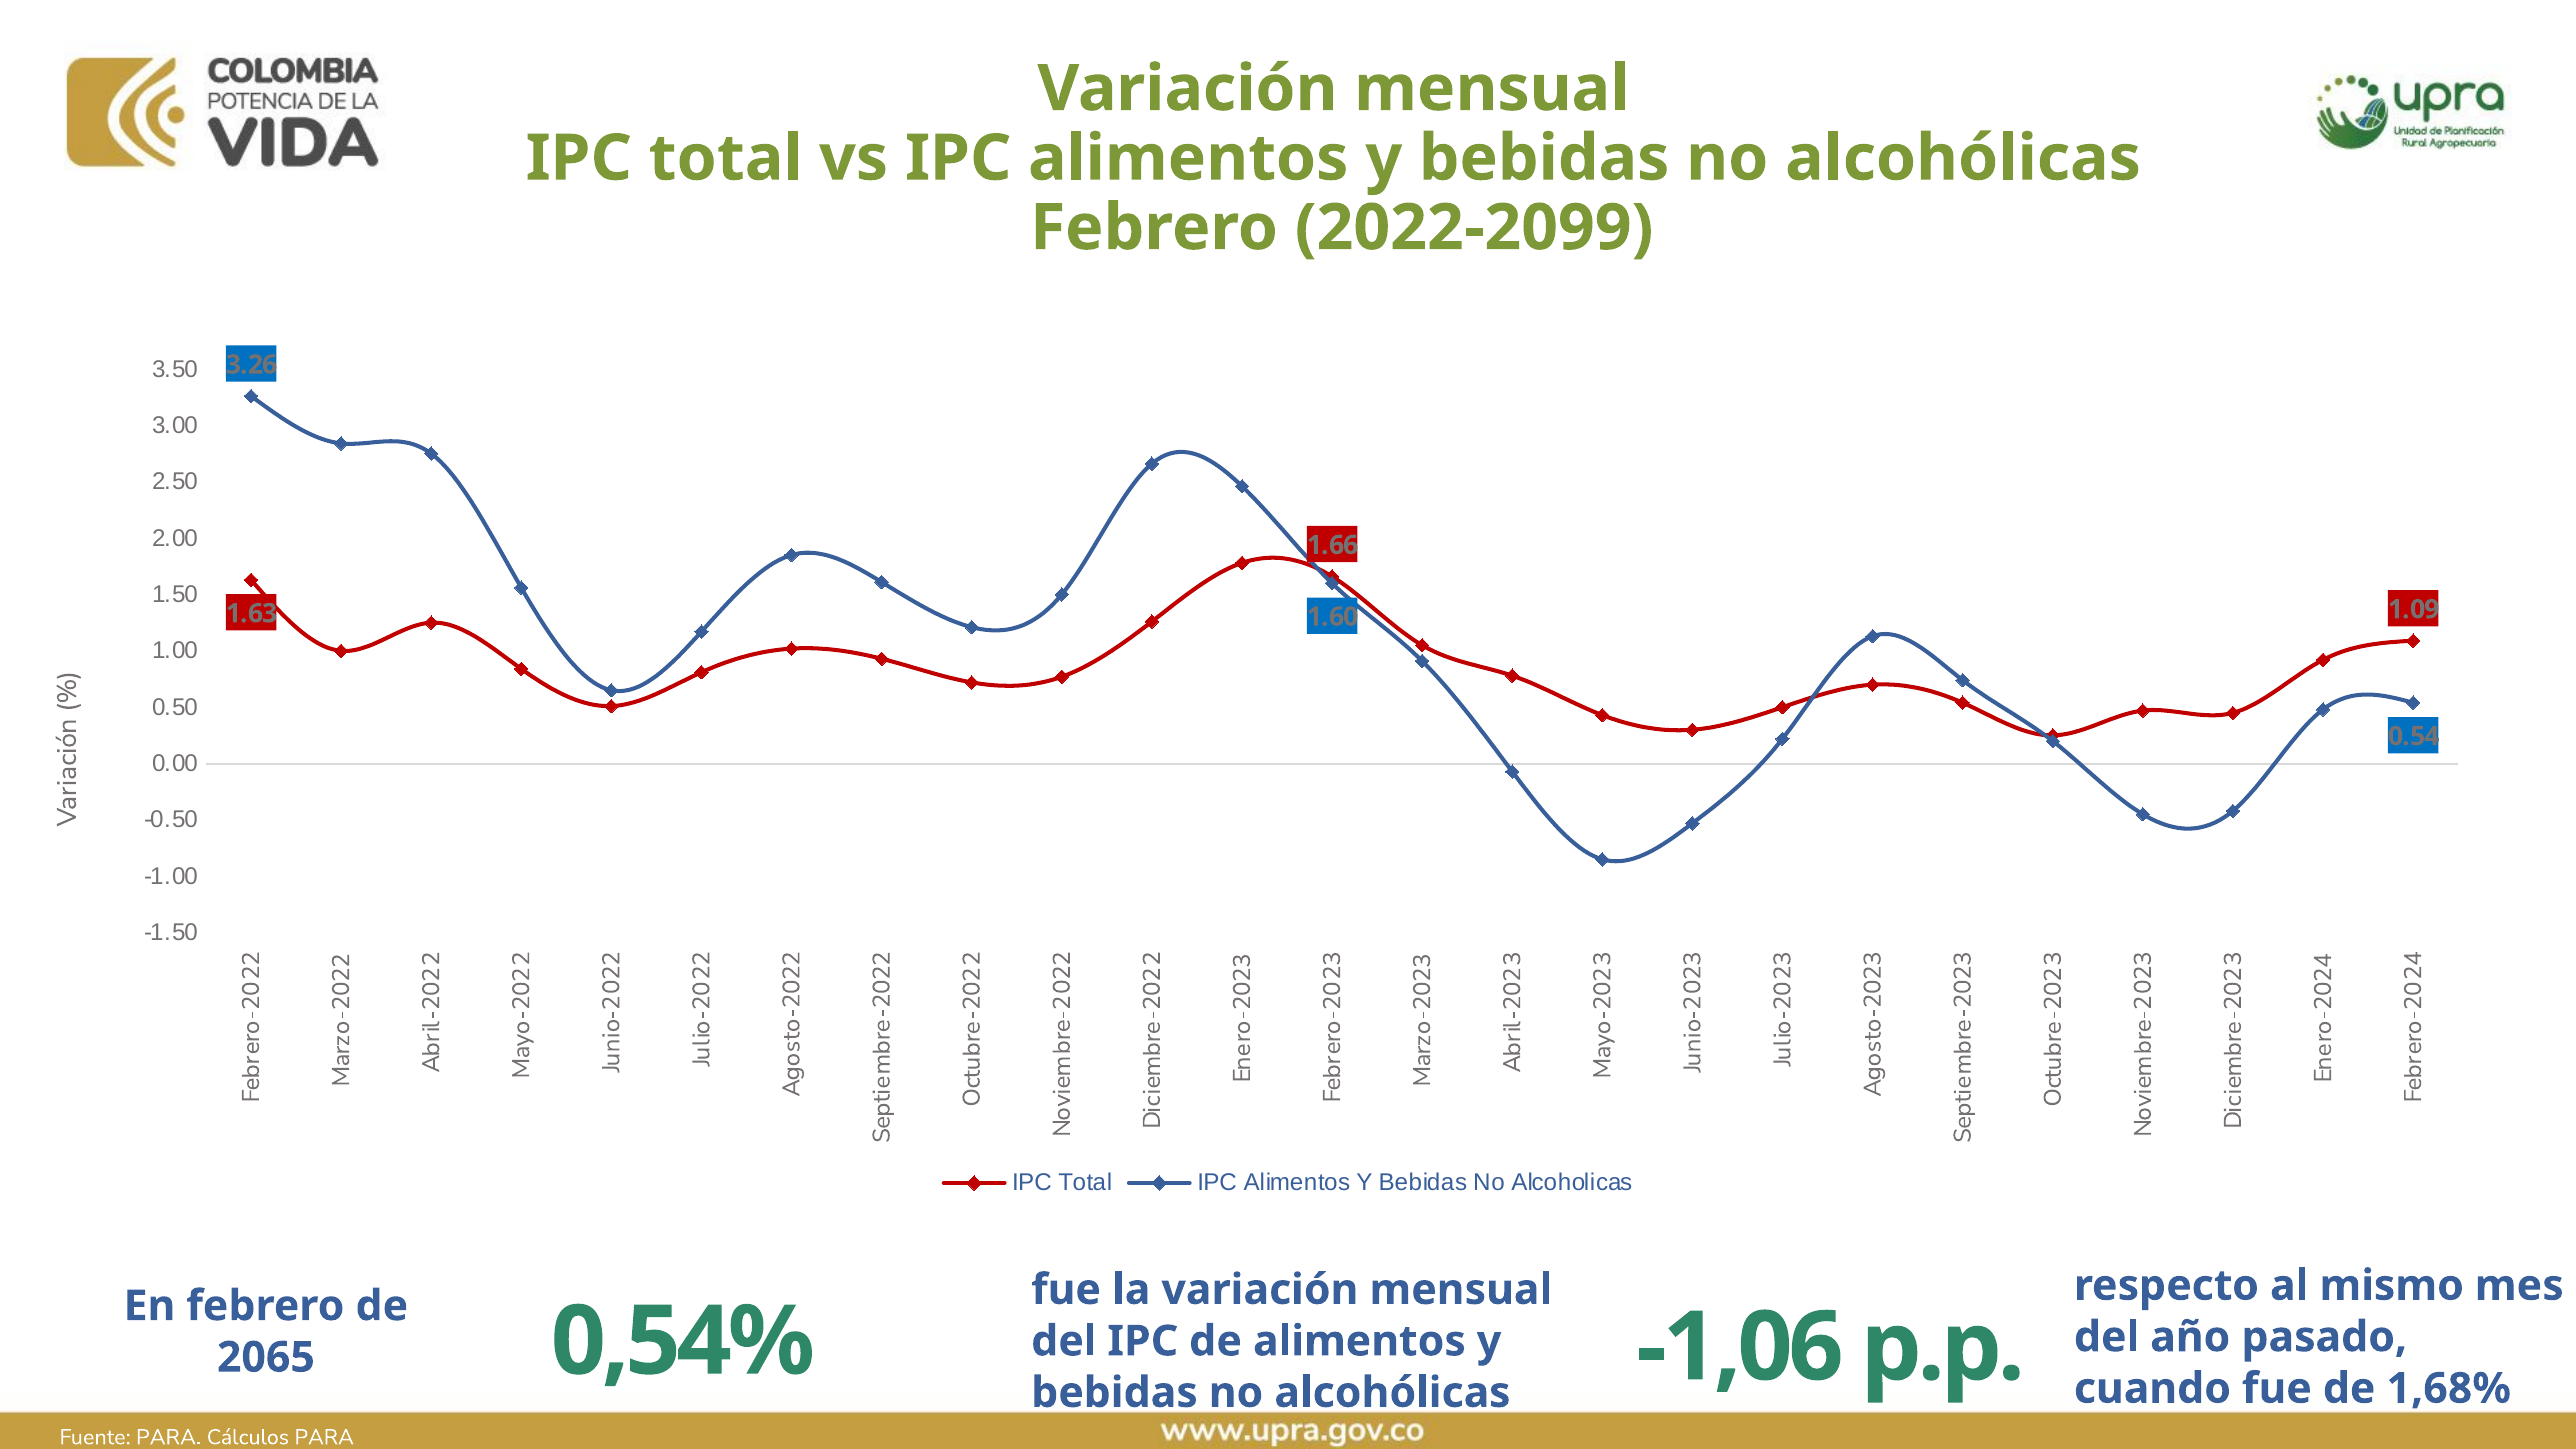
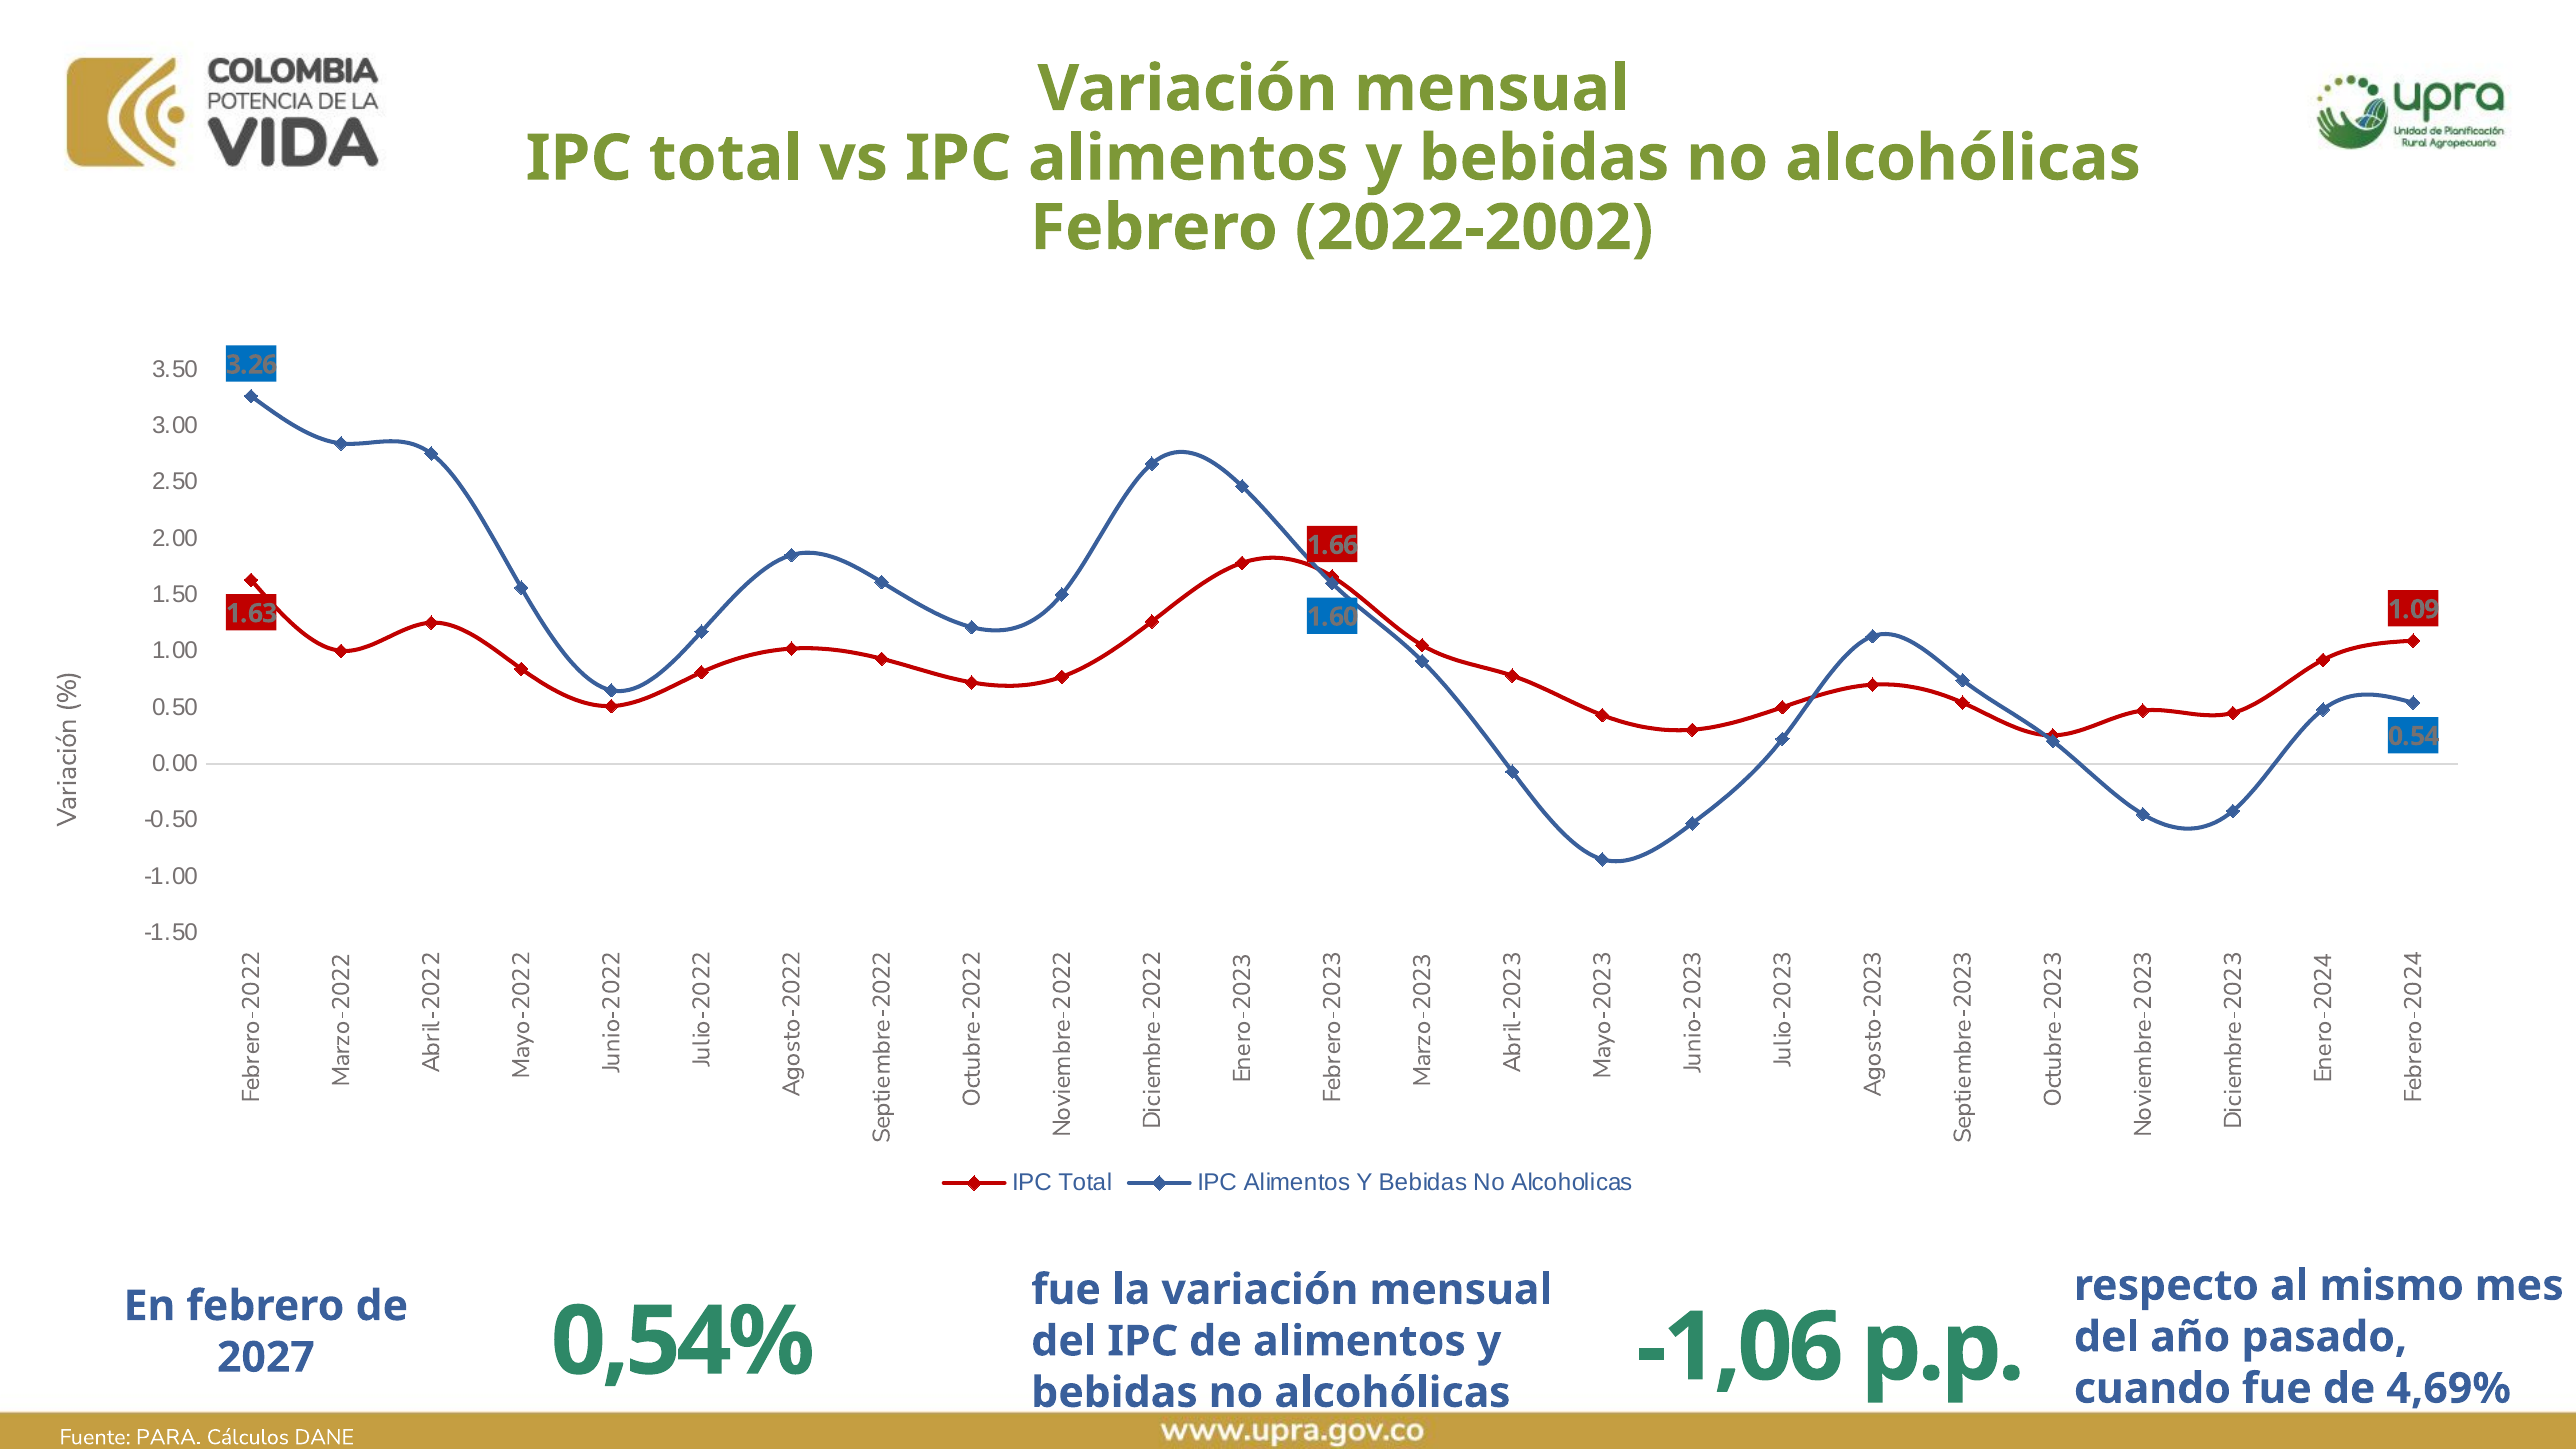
2022-2099: 2022-2099 -> 2022-2002
2065: 2065 -> 2027
1,68%: 1,68% -> 4,69%
Cálculos PARA: PARA -> DANE
